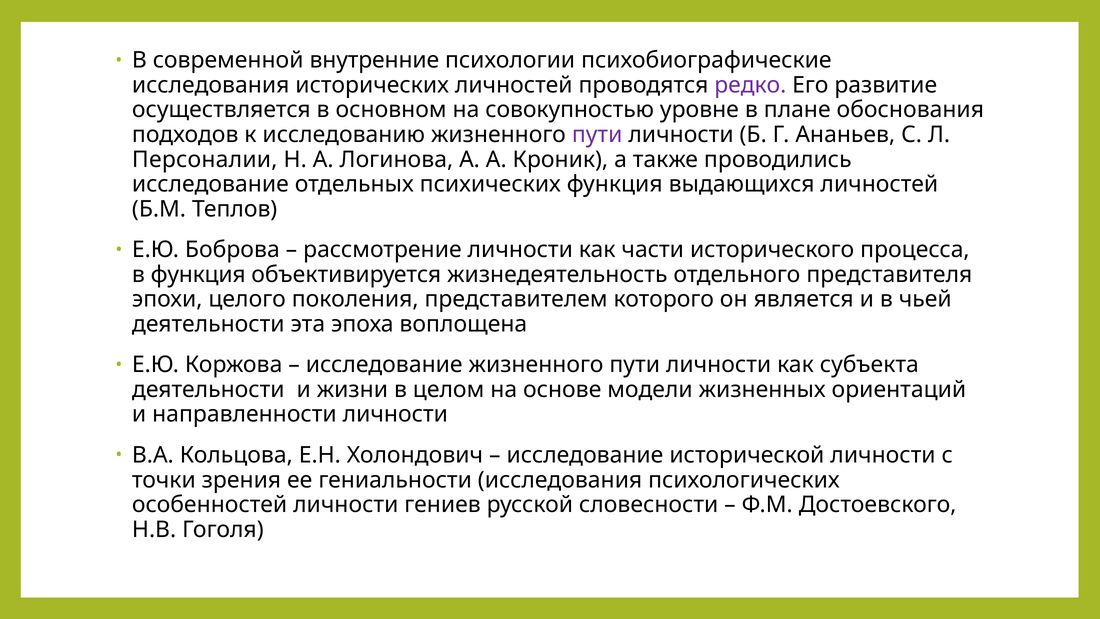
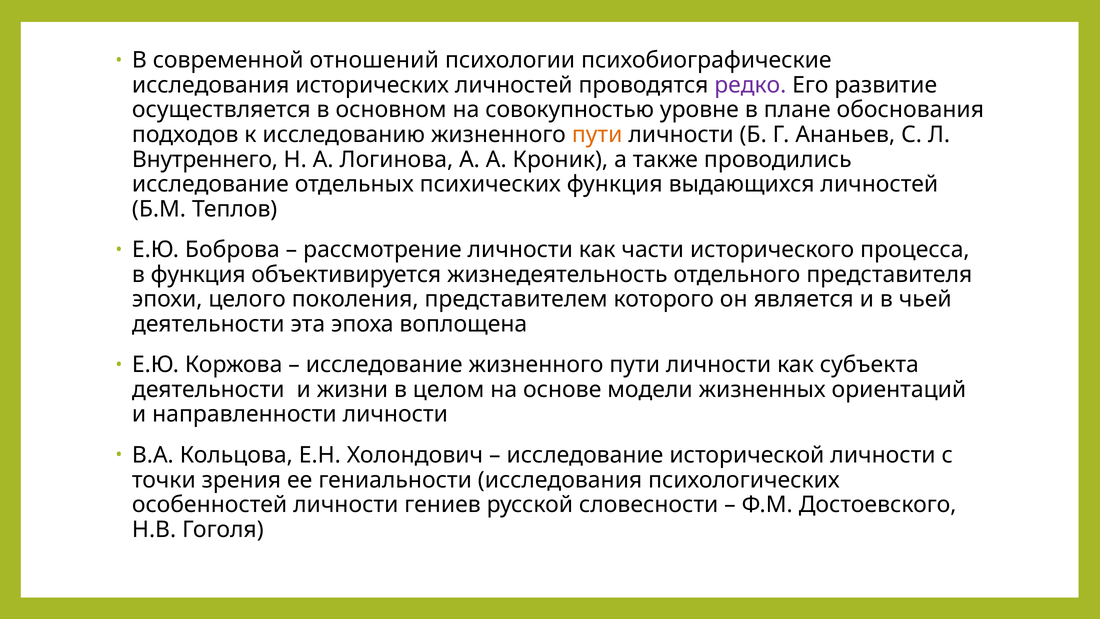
внутренние: внутренние -> отношений
пути at (597, 135) colour: purple -> orange
Персоналии: Персоналии -> Внутреннего
